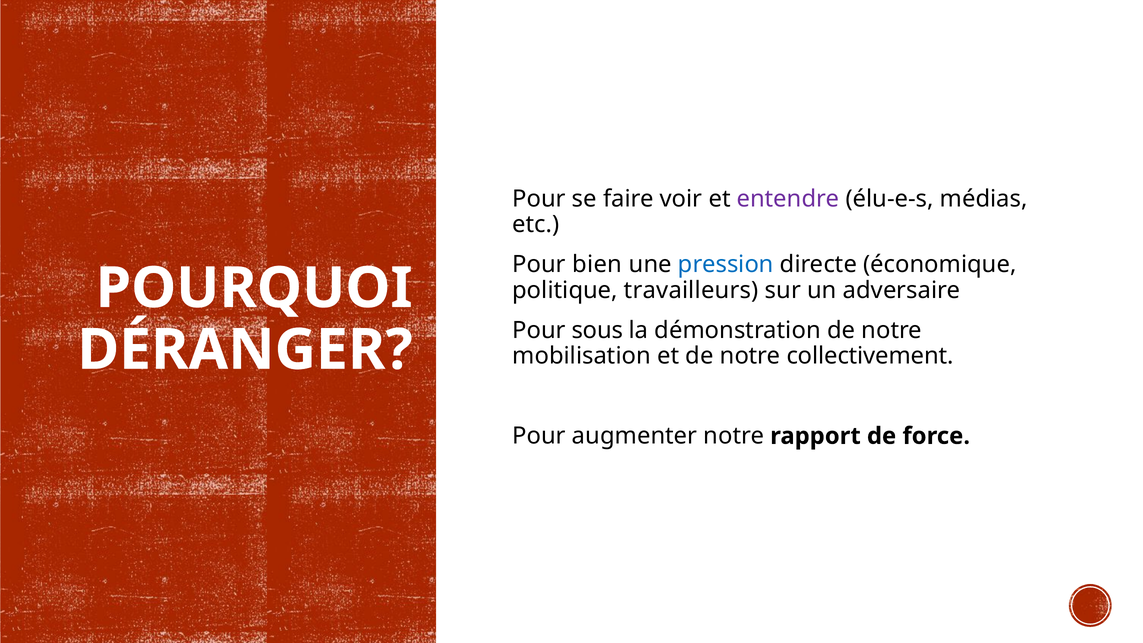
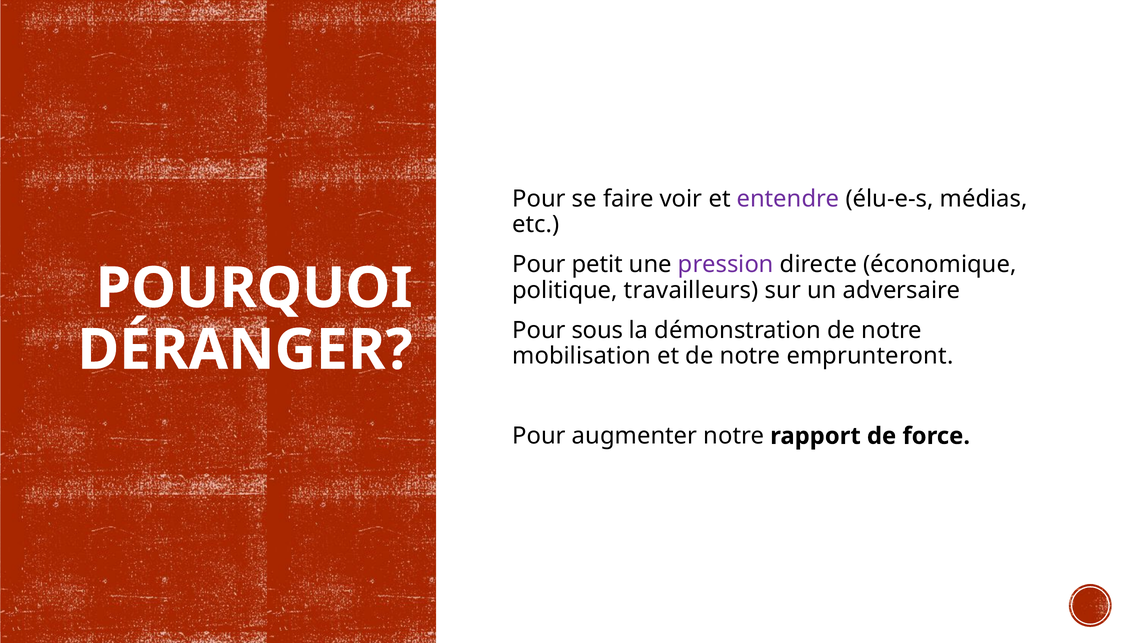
bien: bien -> petit
pression colour: blue -> purple
collectivement: collectivement -> emprunteront
